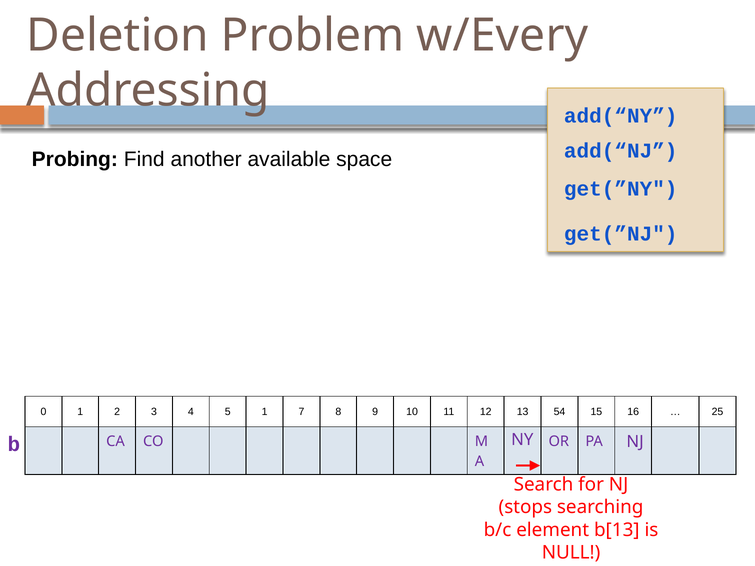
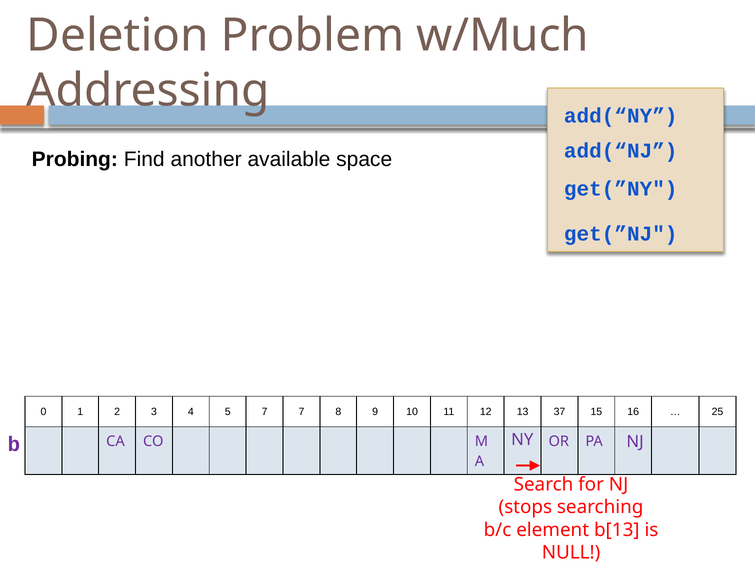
w/Every: w/Every -> w/Much
5 1: 1 -> 7
54: 54 -> 37
